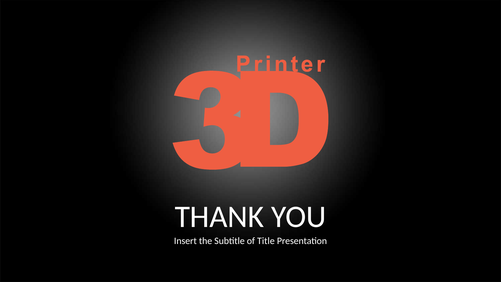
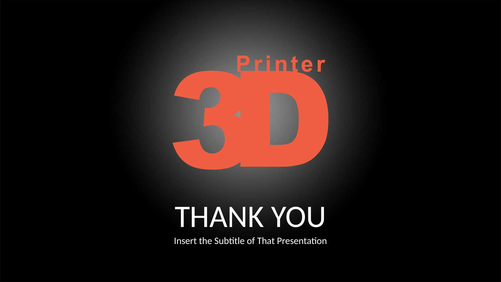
Title: Title -> That
